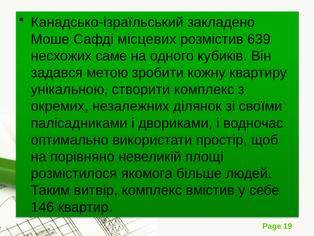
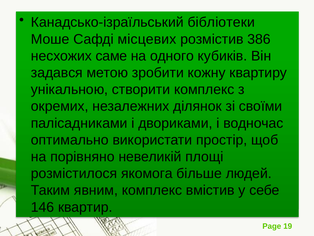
закладено: закладено -> бібліотеки
639: 639 -> 386
витвір: витвір -> явним
